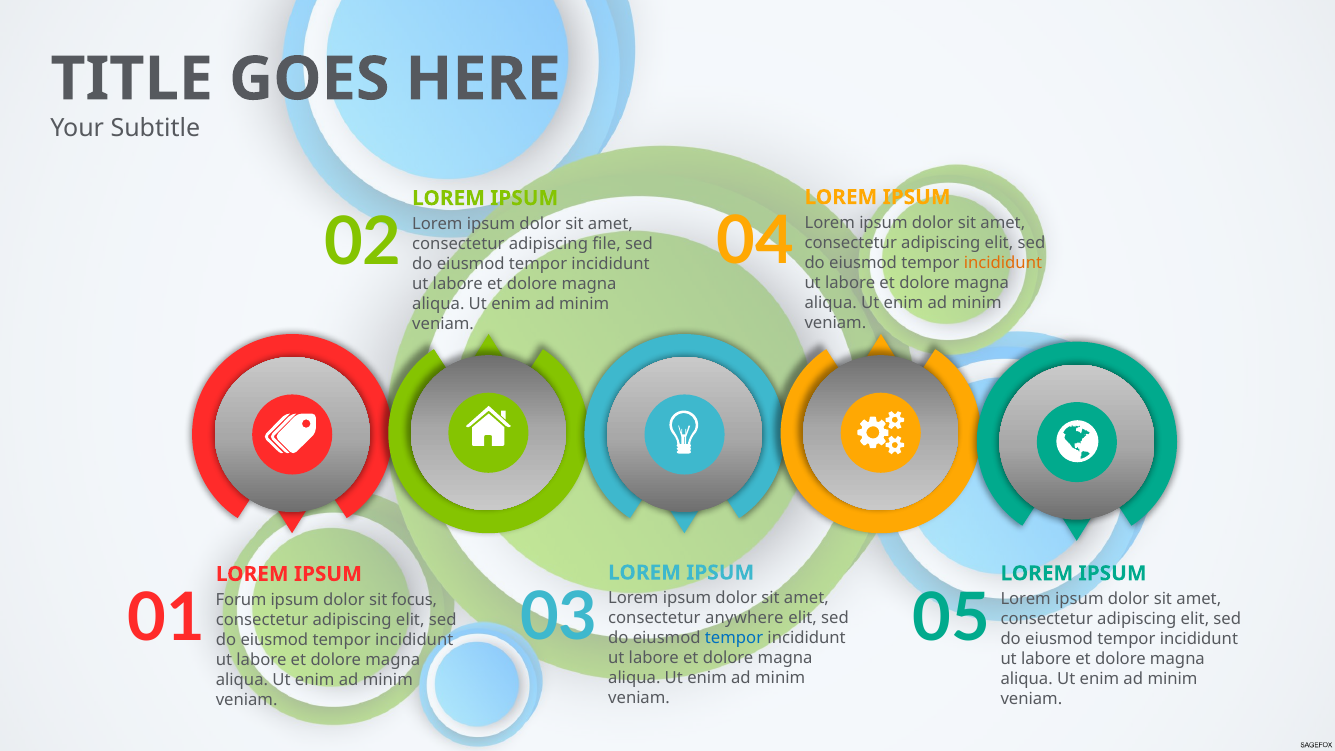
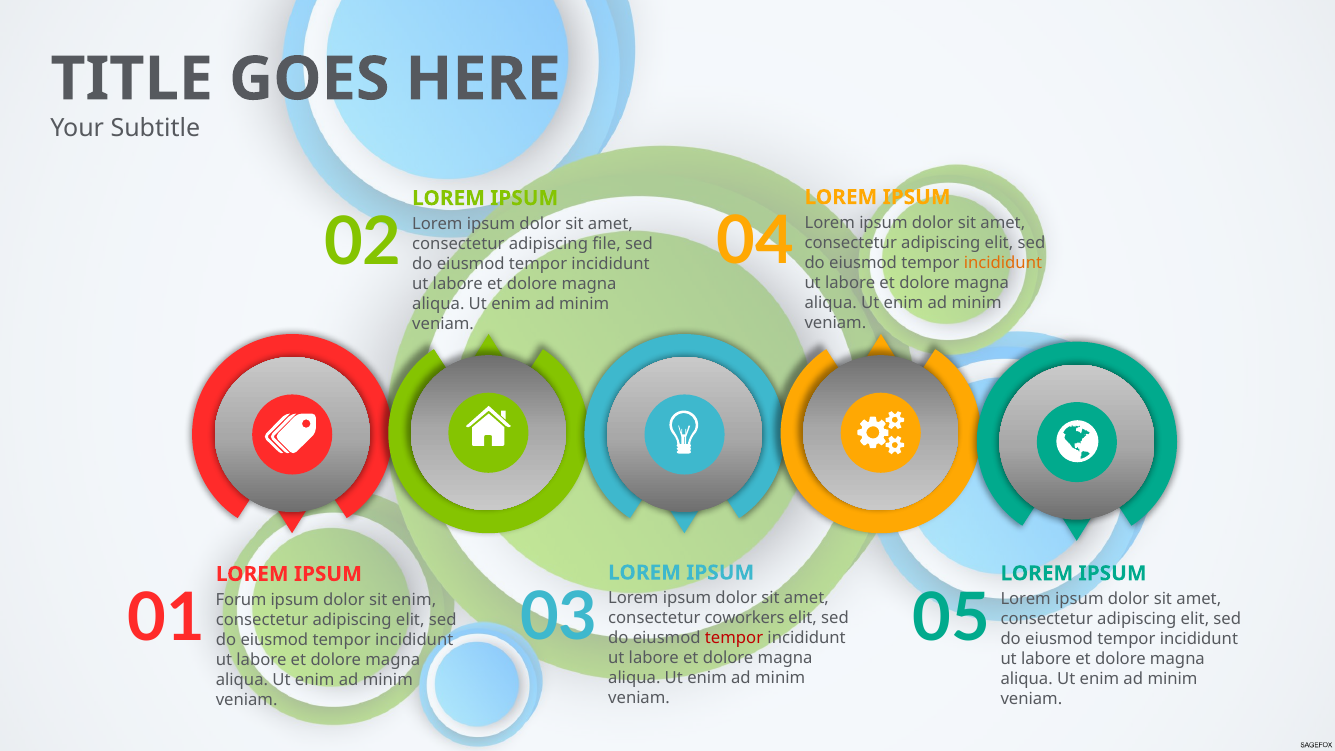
sit focus: focus -> enim
anywhere: anywhere -> coworkers
tempor at (734, 638) colour: blue -> red
